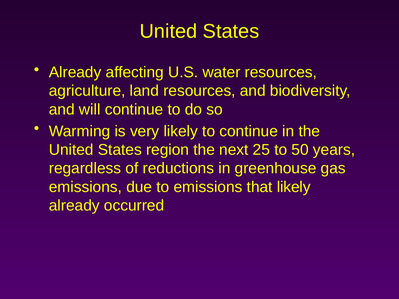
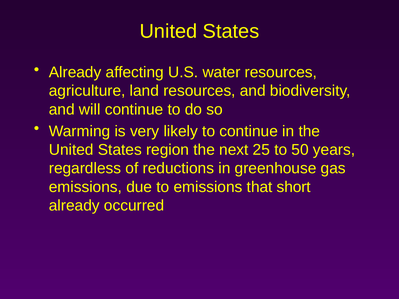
that likely: likely -> short
